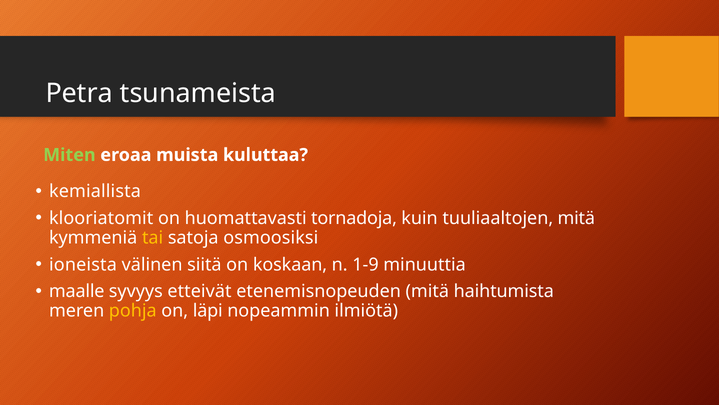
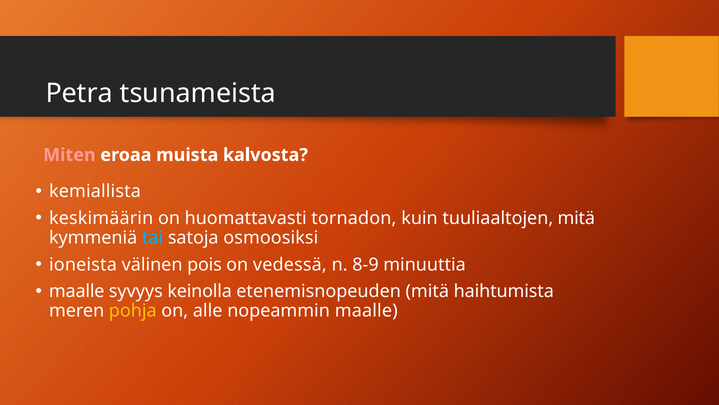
Miten colour: light green -> pink
kuluttaa: kuluttaa -> kalvosta
klooriatomit: klooriatomit -> keskimäärin
tornadoja: tornadoja -> tornadon
tai colour: yellow -> light blue
siitä: siitä -> pois
koskaan: koskaan -> vedessä
1-9: 1-9 -> 8-9
etteivät: etteivät -> keinolla
läpi: läpi -> alle
nopeammin ilmiötä: ilmiötä -> maalle
